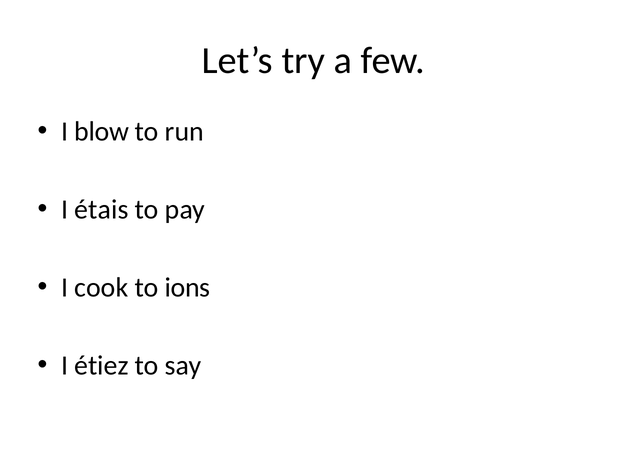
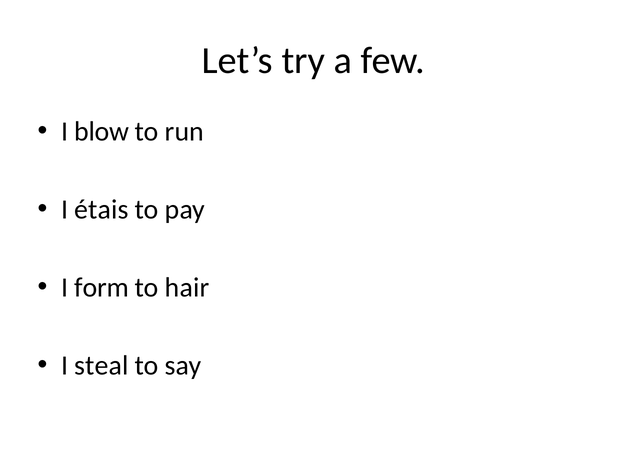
cook: cook -> form
ions: ions -> hair
étiez: étiez -> steal
